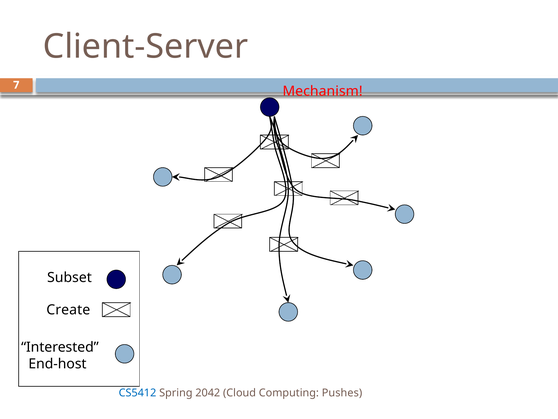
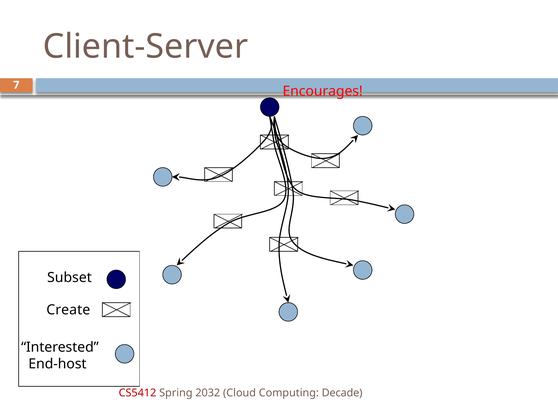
Mechanism: Mechanism -> Encourages
CS5412 colour: blue -> red
2042: 2042 -> 2032
Pushes: Pushes -> Decade
